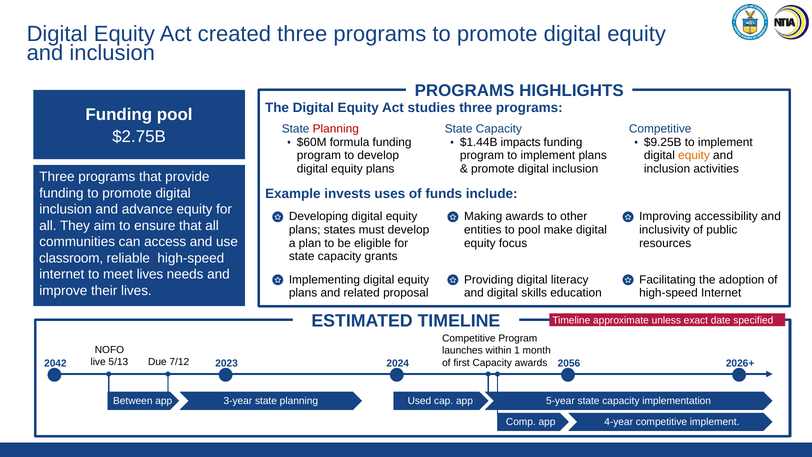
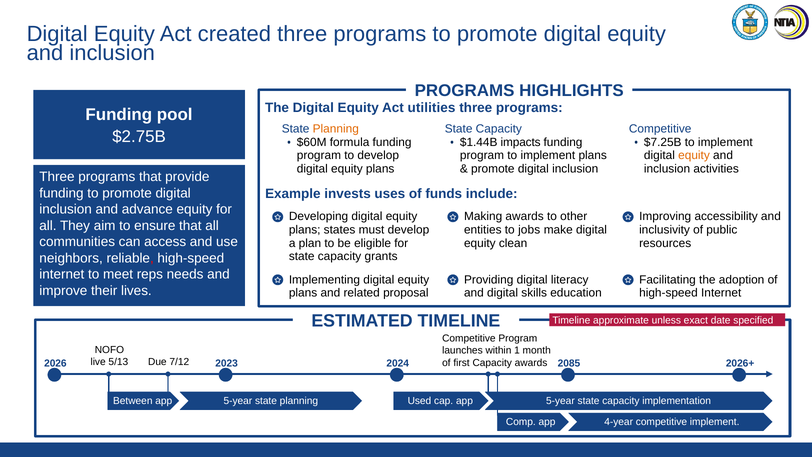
studies: studies -> utilities
Planning at (336, 129) colour: red -> orange
$9.25B: $9.25B -> $7.25B
to pool: pool -> jobs
focus: focus -> clean
classroom: classroom -> neighbors
meet lives: lives -> reps
2042: 2042 -> 2026
2056: 2056 -> 2085
3-year at (238, 401): 3-year -> 5-year
